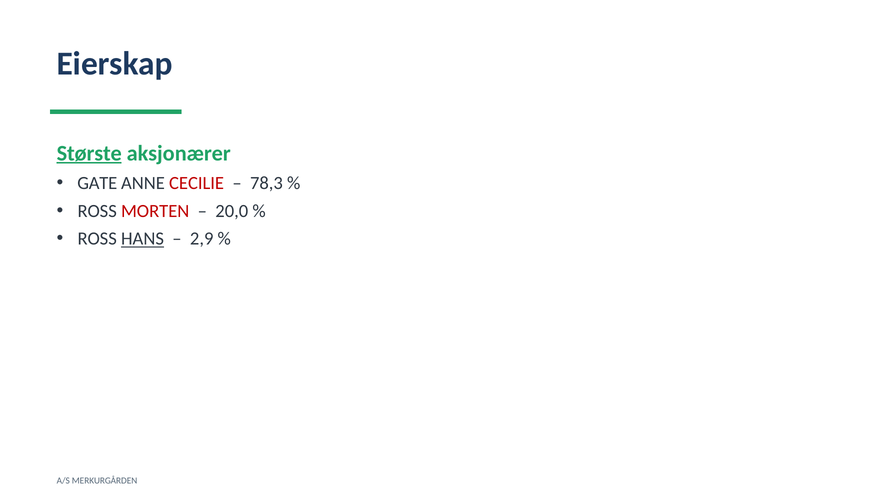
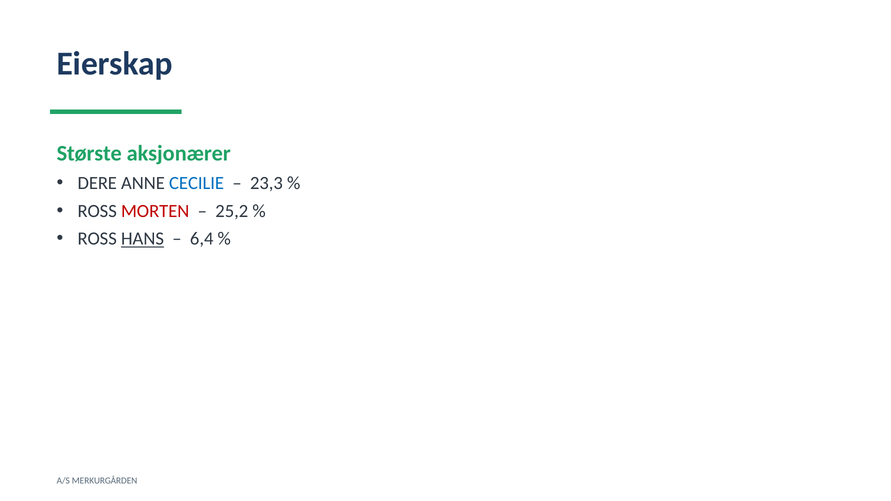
Største underline: present -> none
GATE: GATE -> DERE
CECILIE colour: red -> blue
78,3: 78,3 -> 23,3
20,0: 20,0 -> 25,2
2,9: 2,9 -> 6,4
